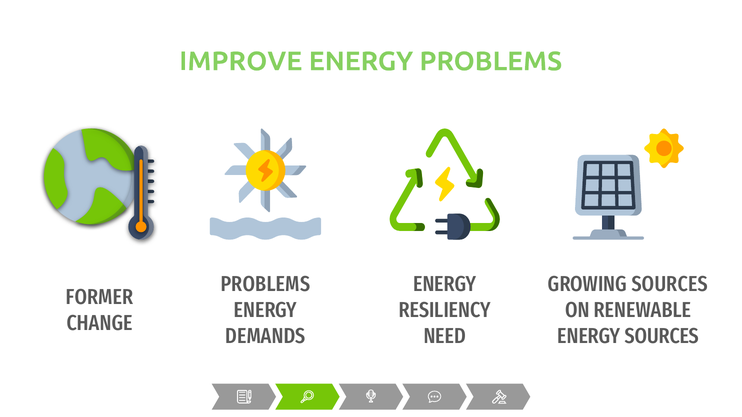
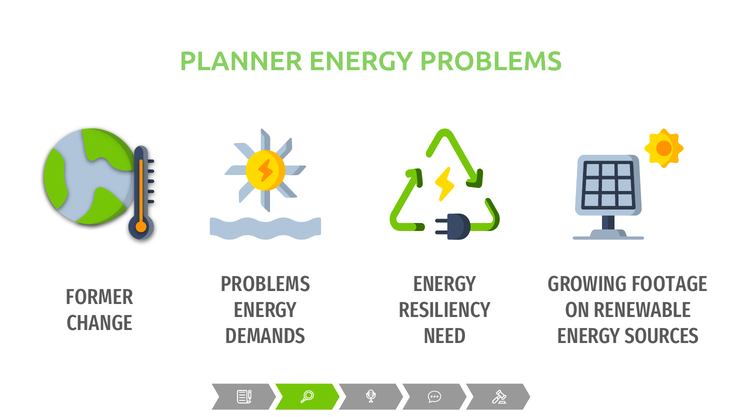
IMPROVE: IMPROVE -> PLANNER
GROWING SOURCES: SOURCES -> FOOTAGE
